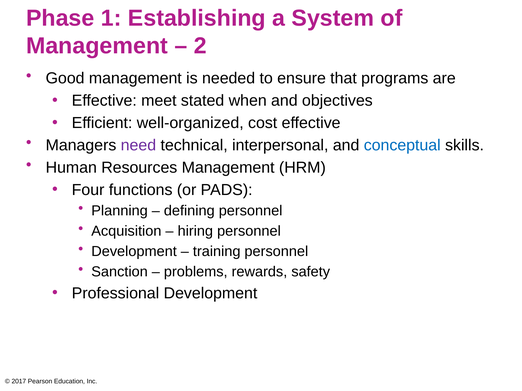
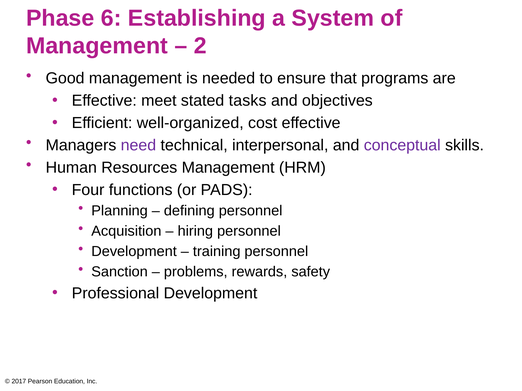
1: 1 -> 6
when: when -> tasks
conceptual colour: blue -> purple
